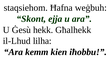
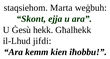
Ħafna: Ħafna -> Marta
lilha: lilha -> jifdi
